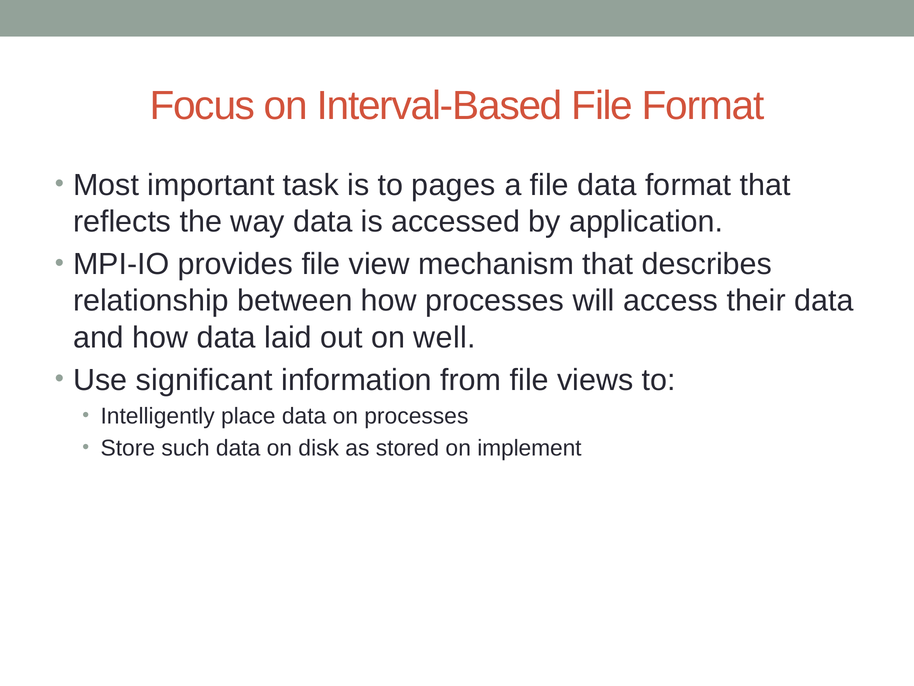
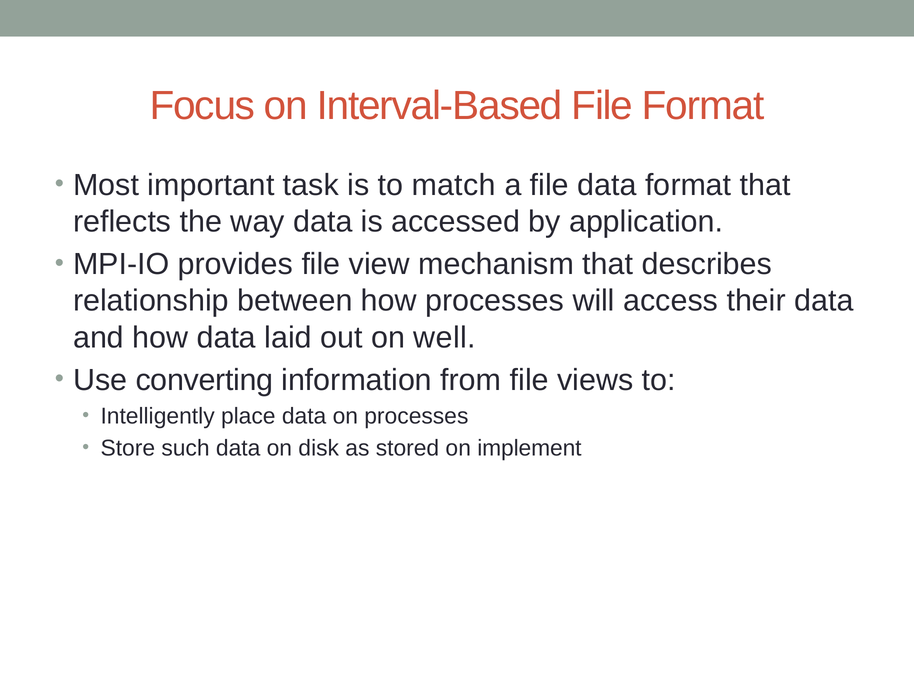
pages: pages -> match
significant: significant -> converting
